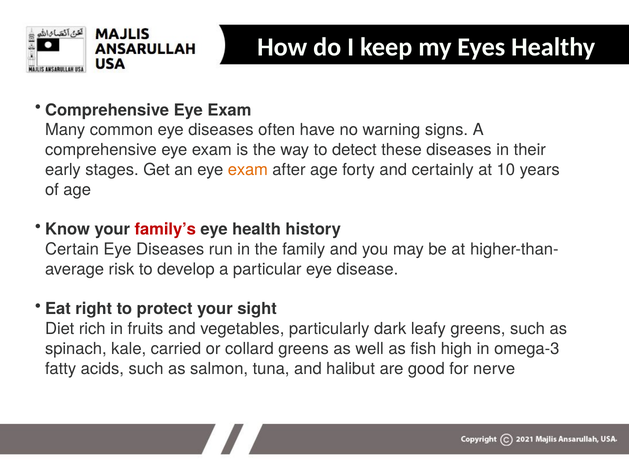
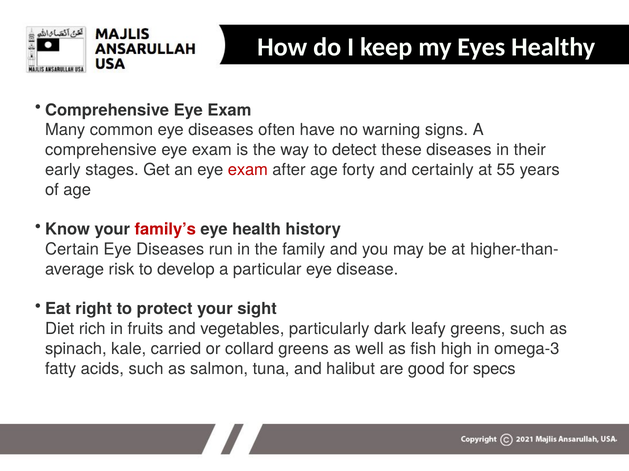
exam at (248, 170) colour: orange -> red
10: 10 -> 55
nerve: nerve -> specs
